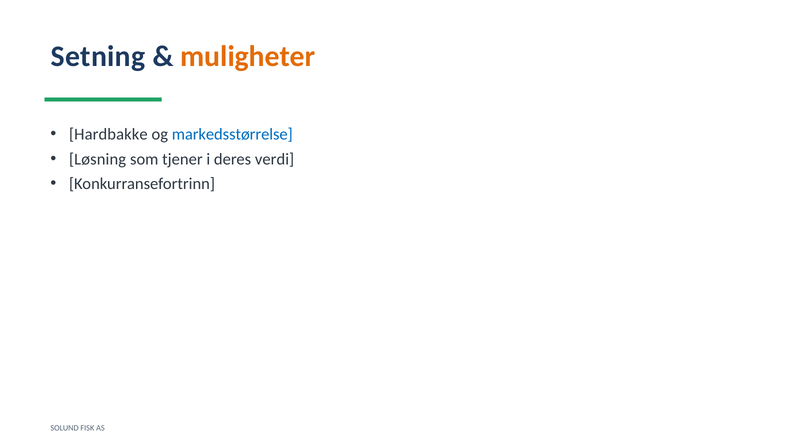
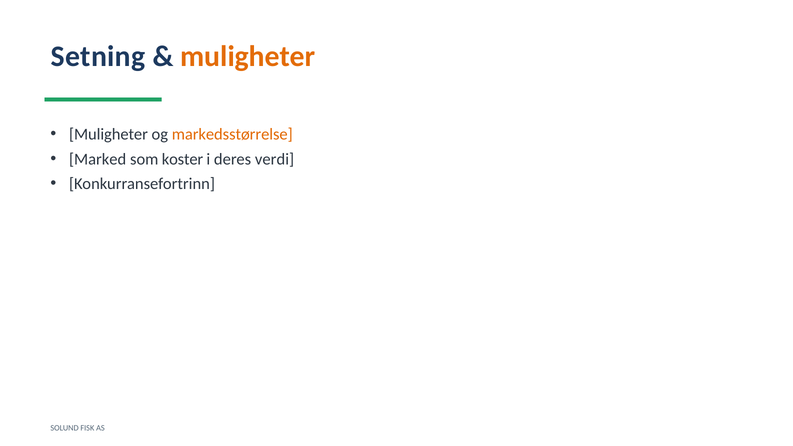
Hardbakke at (108, 134): Hardbakke -> Muligheter
markedsstørrelse colour: blue -> orange
Løsning: Løsning -> Marked
tjener: tjener -> koster
